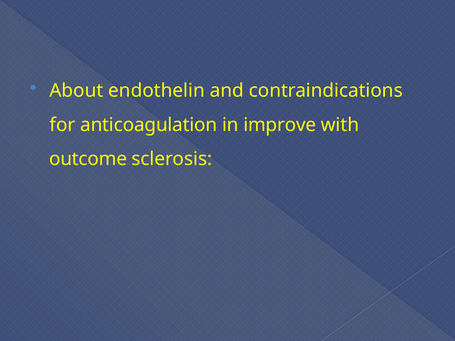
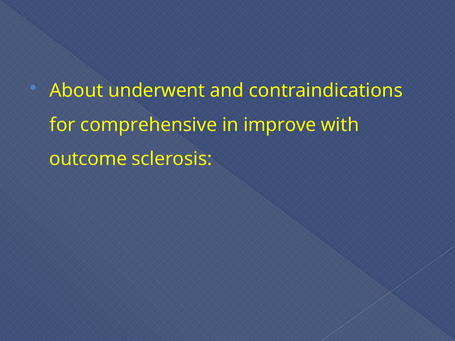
endothelin: endothelin -> underwent
anticoagulation: anticoagulation -> comprehensive
